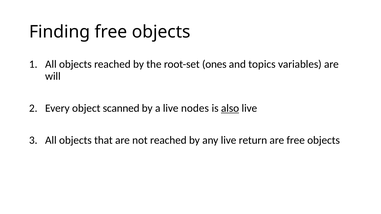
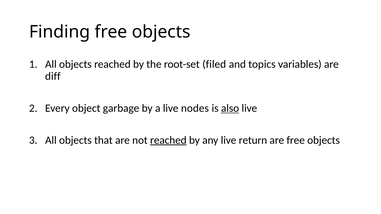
ones: ones -> filed
will: will -> diff
scanned: scanned -> garbage
reached at (168, 140) underline: none -> present
